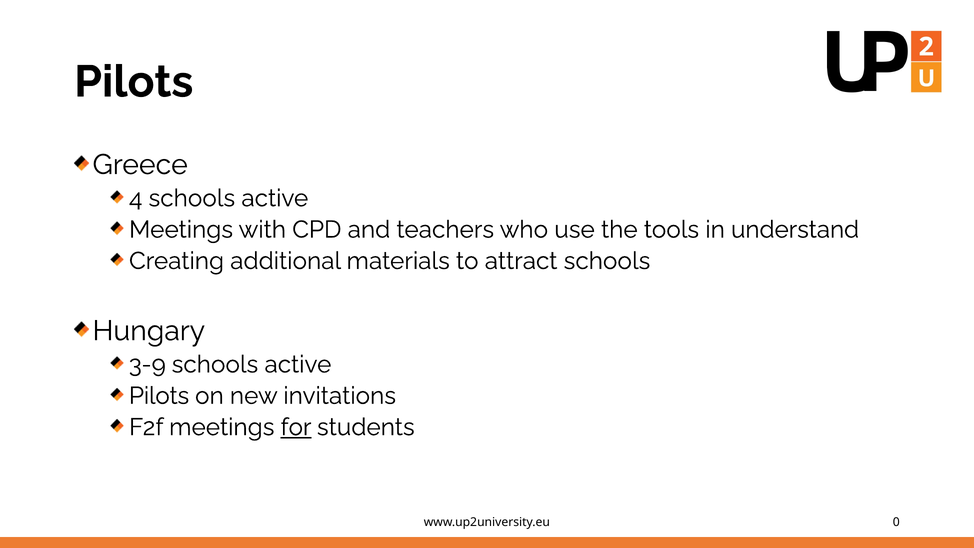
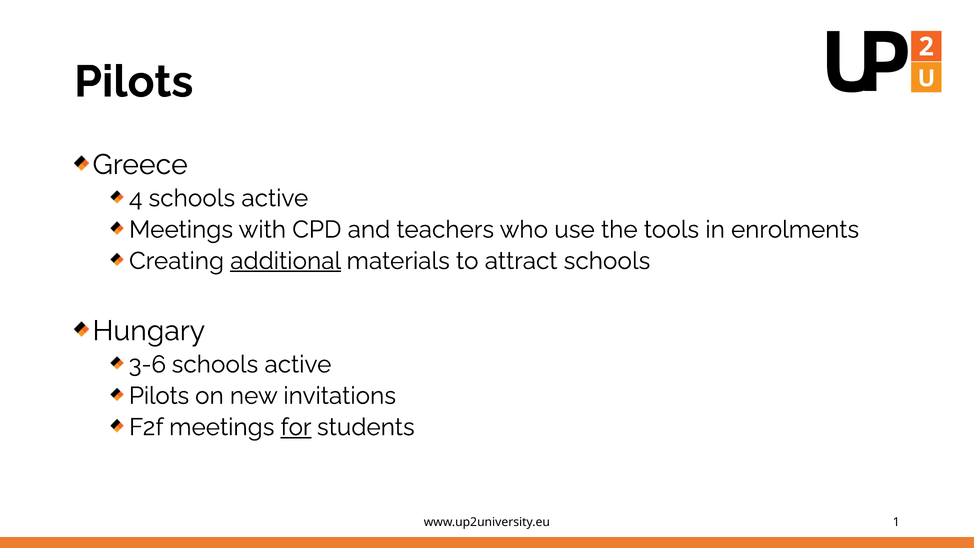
understand: understand -> enrolments
additional underline: none -> present
3-9: 3-9 -> 3-6
0: 0 -> 1
